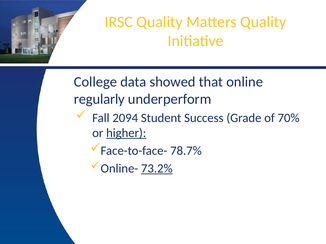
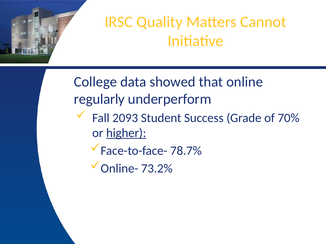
Matters Quality: Quality -> Cannot
2094: 2094 -> 2093
73.2% underline: present -> none
